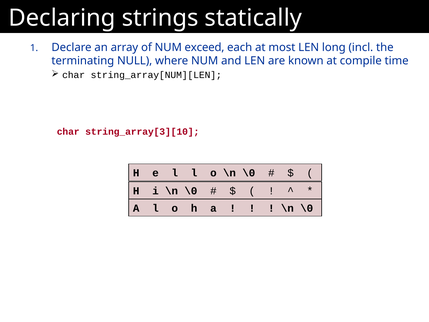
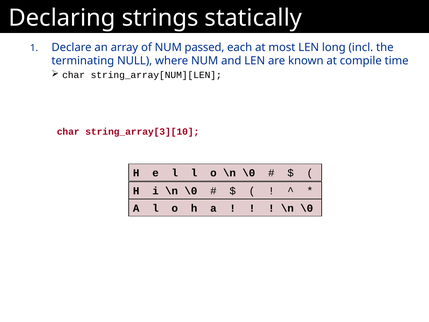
exceed: exceed -> passed
